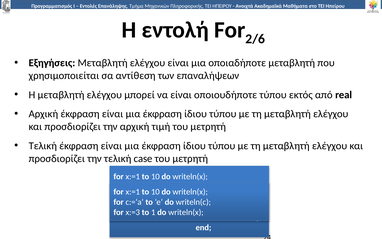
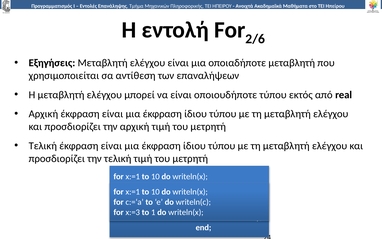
τελική case: case -> τιμή
